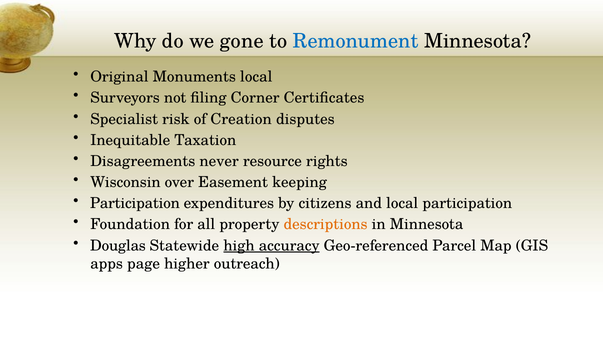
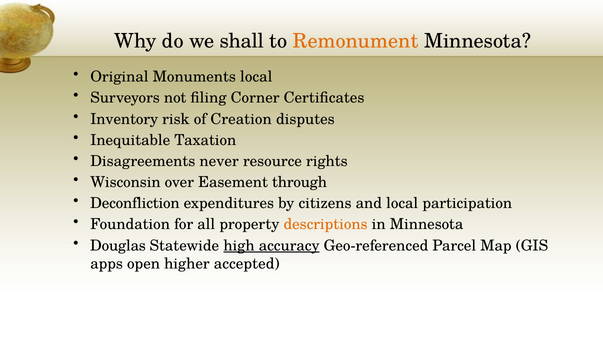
gone: gone -> shall
Remonument colour: blue -> orange
Specialist: Specialist -> Inventory
keeping: keeping -> through
Participation at (135, 204): Participation -> Deconfliction
page: page -> open
outreach: outreach -> accepted
